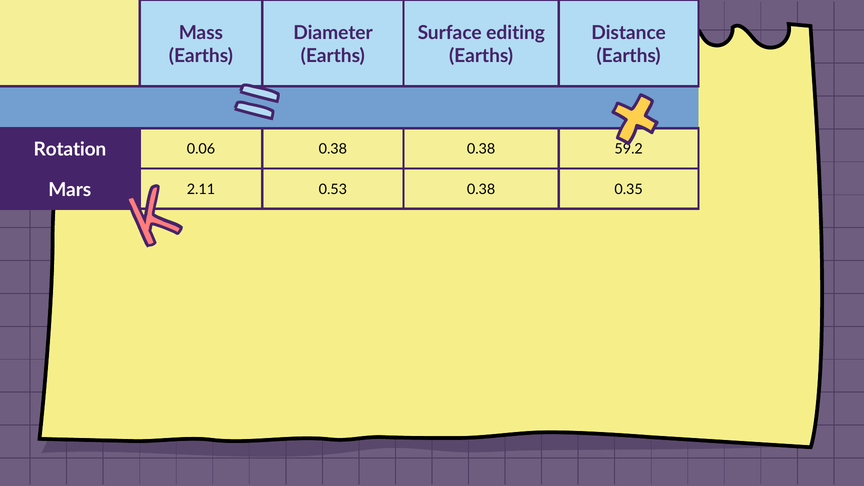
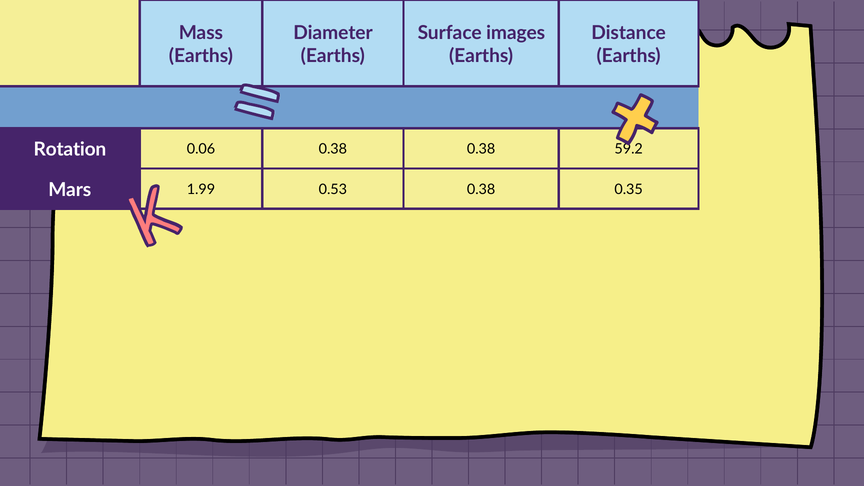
editing: editing -> images
2.11: 2.11 -> 1.99
